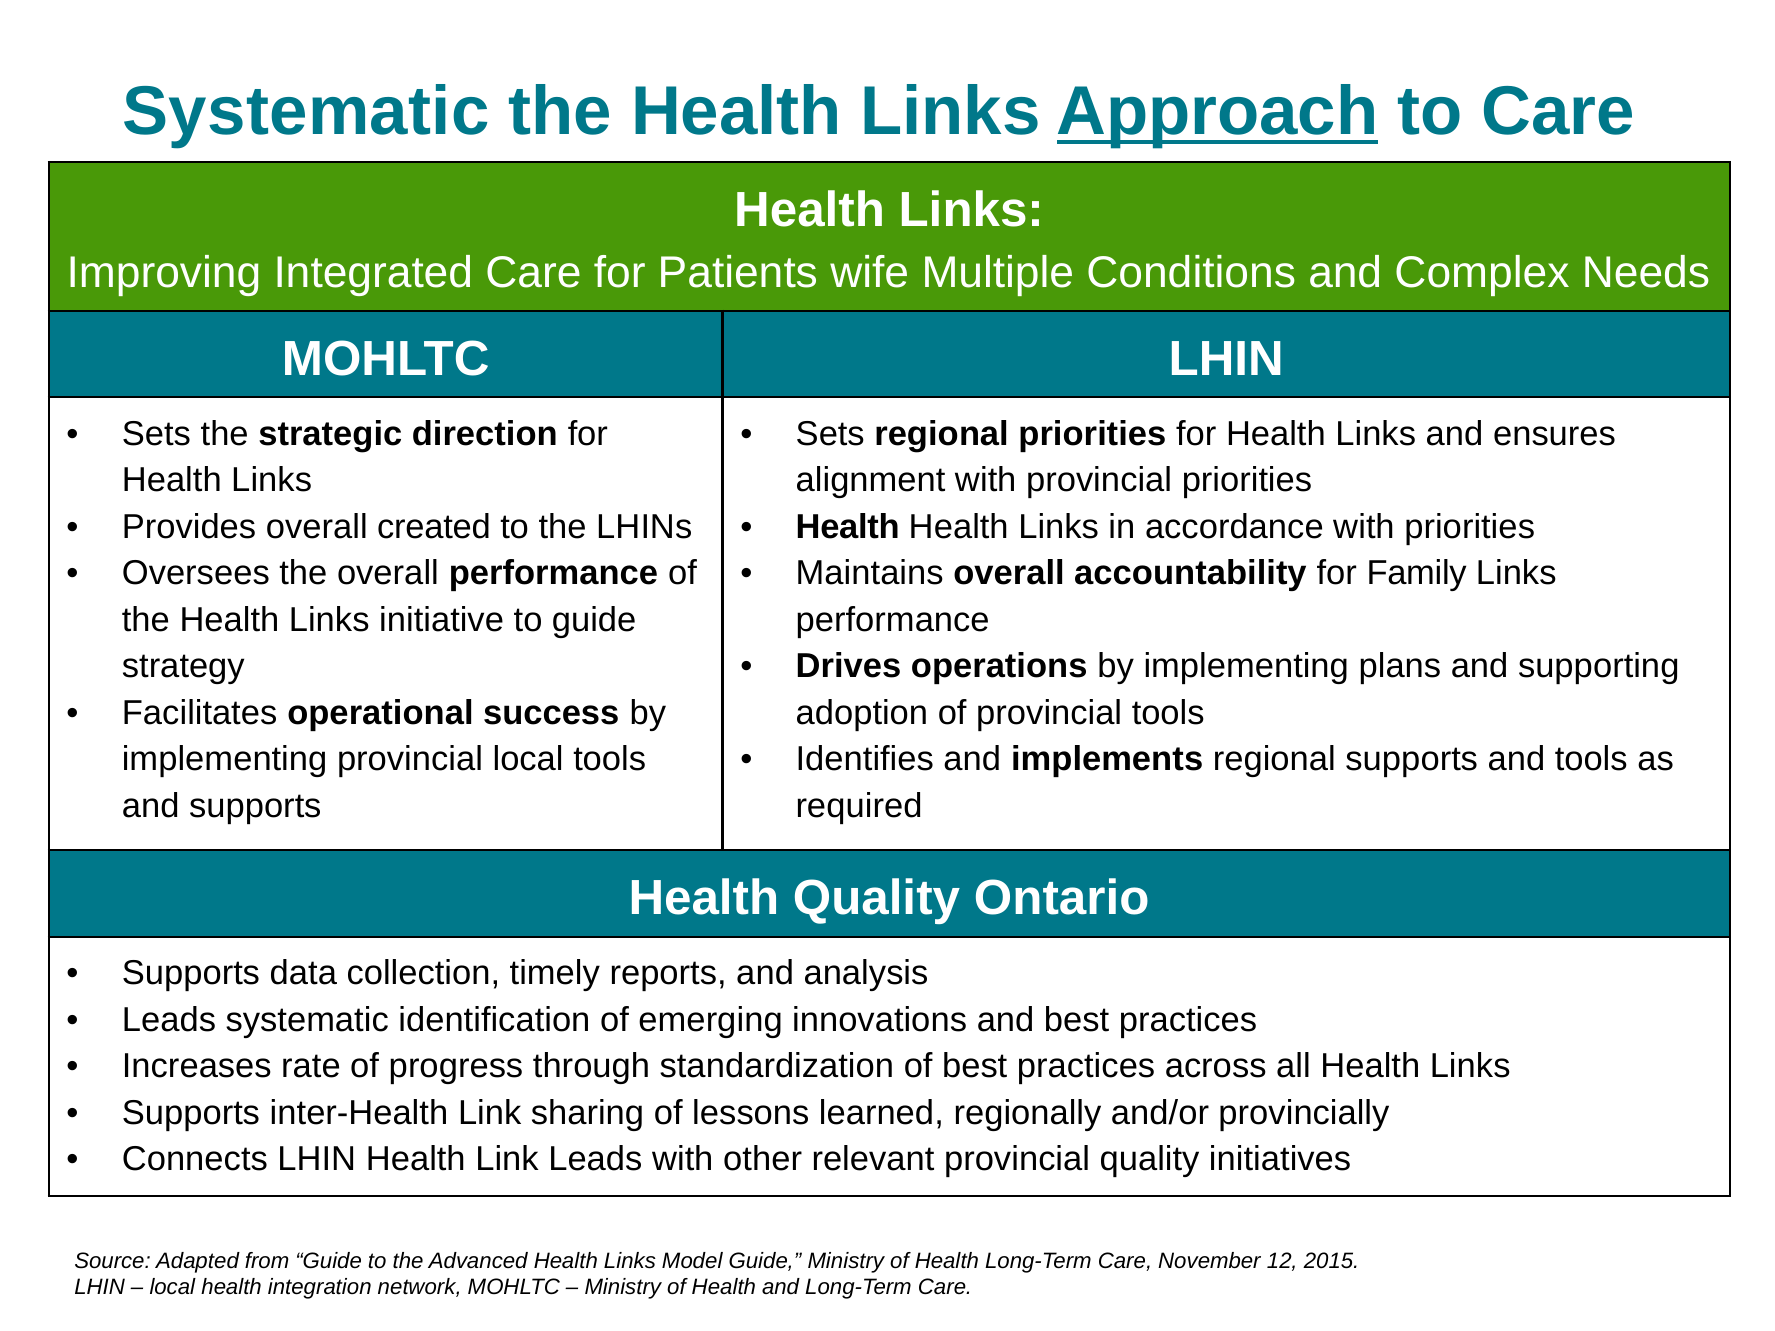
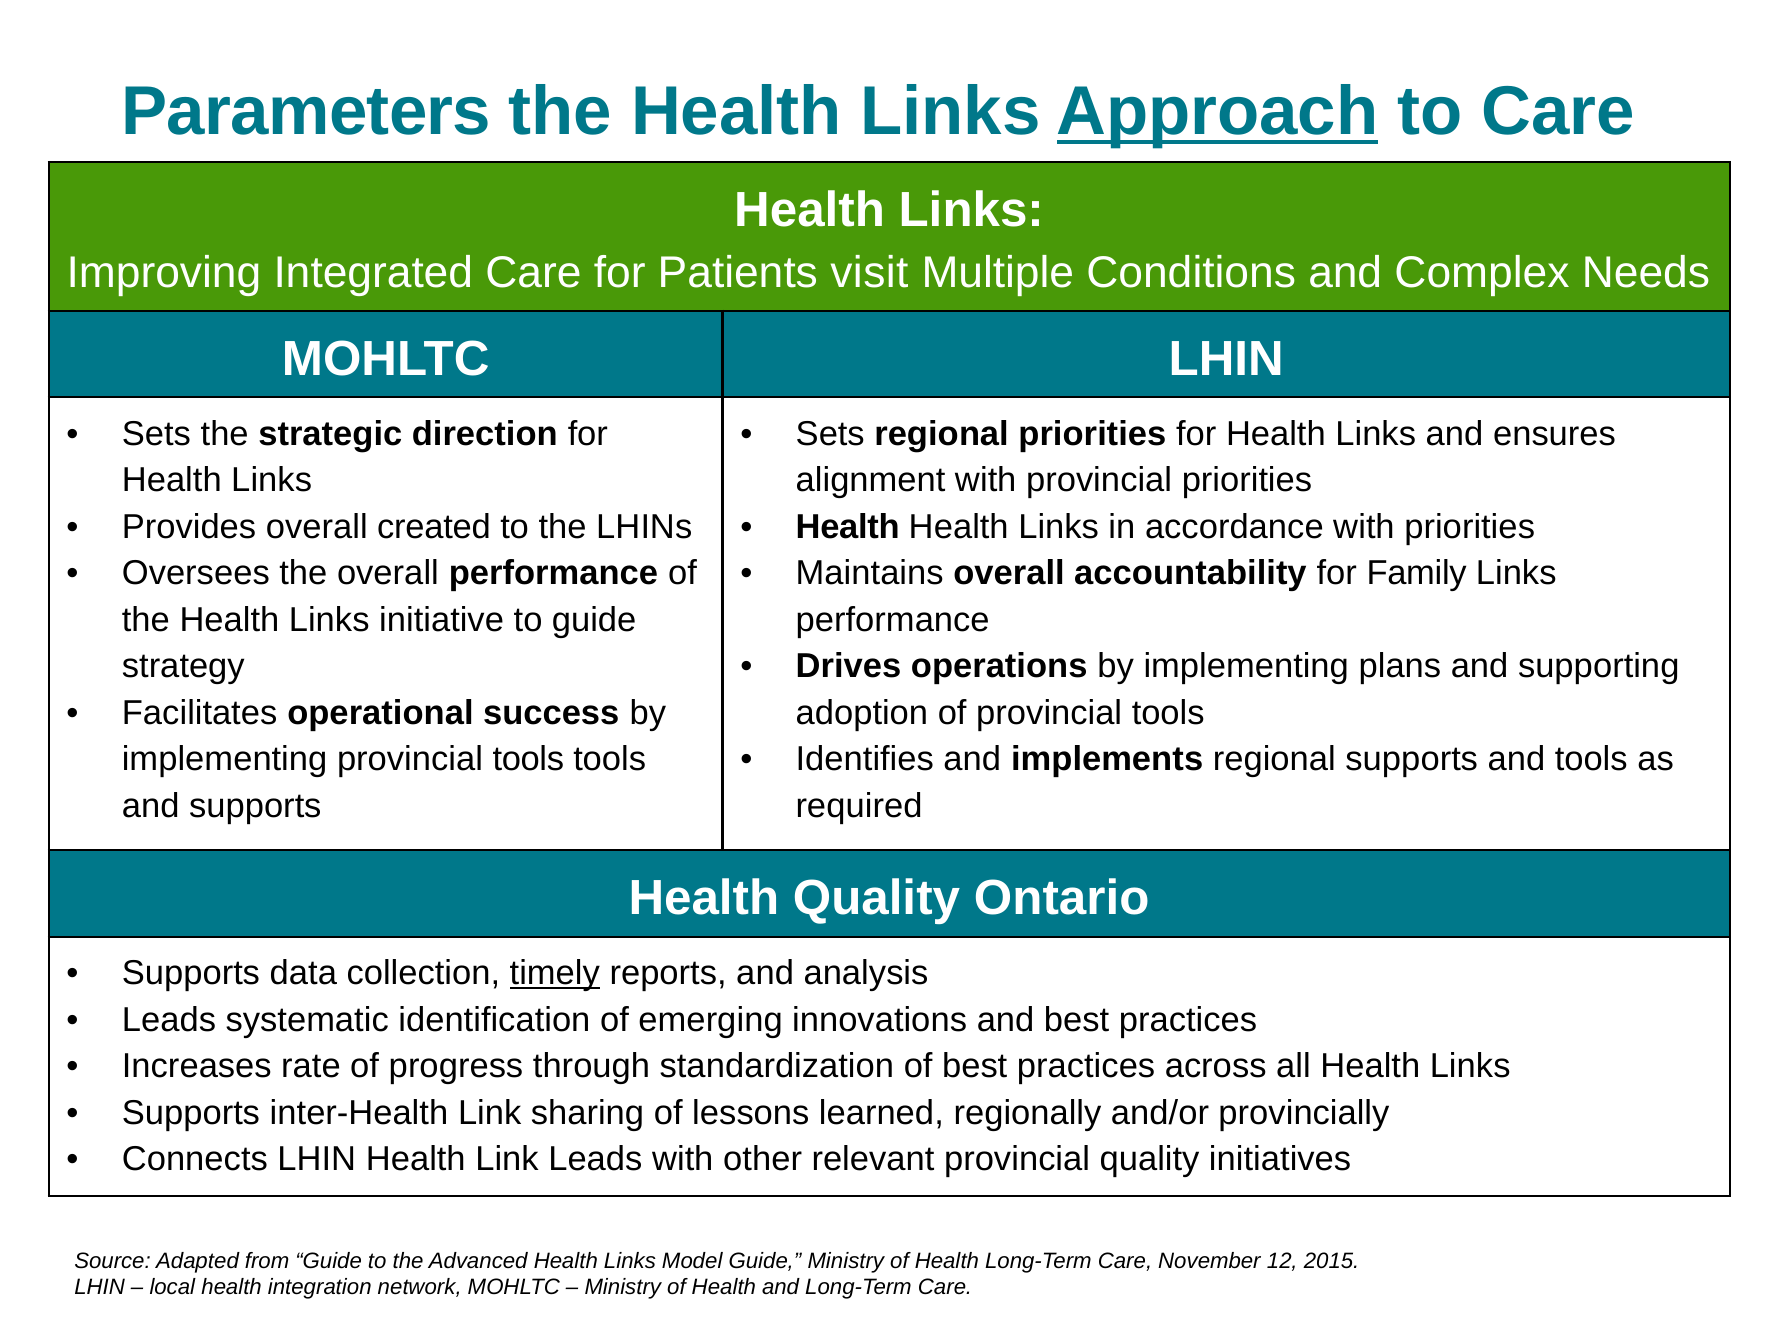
Systematic at (306, 112): Systematic -> Parameters
wife: wife -> visit
implementing provincial local: local -> tools
timely underline: none -> present
